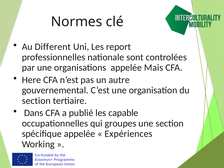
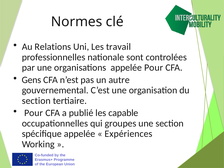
Different: Different -> Relations
report: report -> travail
appelée Mais: Mais -> Pour
Here: Here -> Gens
Dans at (34, 113): Dans -> Pour
